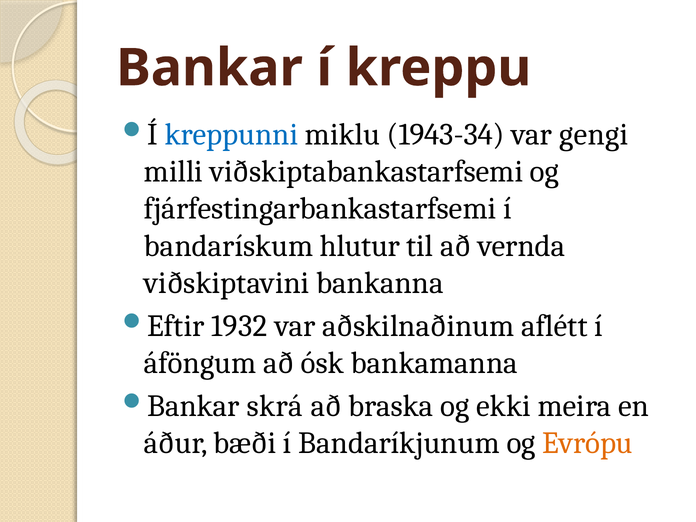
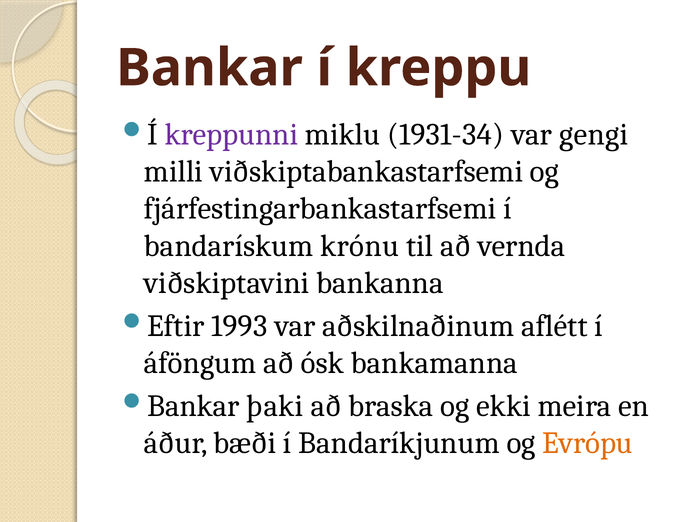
kreppunni colour: blue -> purple
1943-34: 1943-34 -> 1931-34
hlutur: hlutur -> krónu
1932: 1932 -> 1993
skrá: skrá -> þaki
